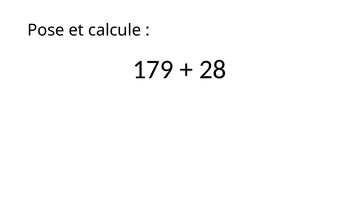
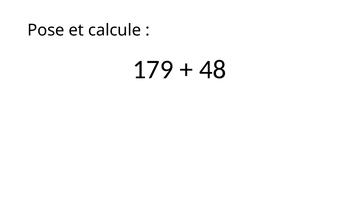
28: 28 -> 48
